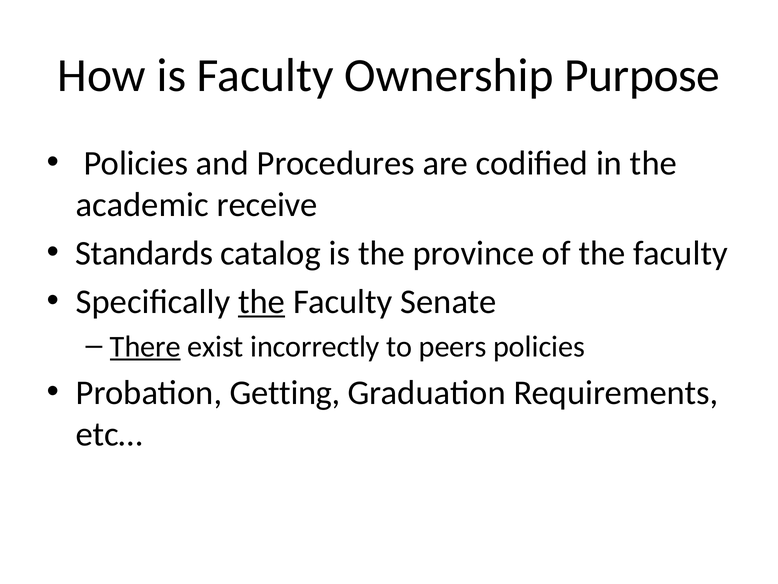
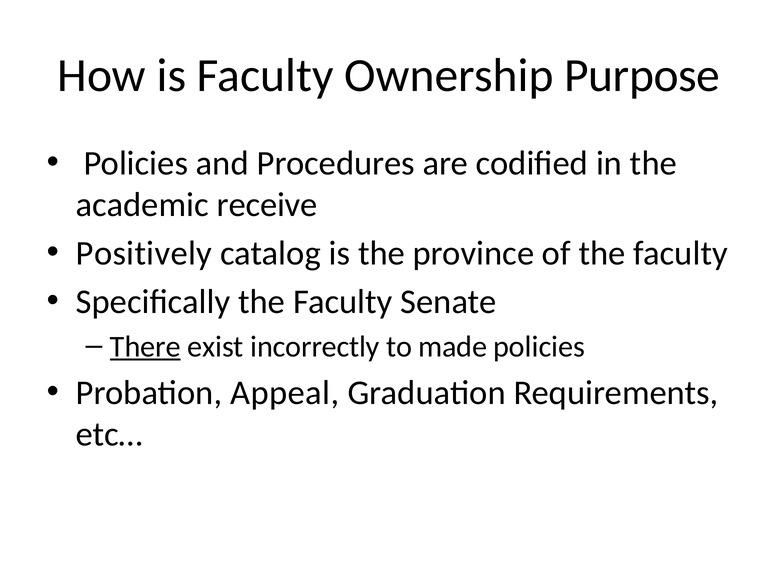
Standards: Standards -> Positively
the at (262, 302) underline: present -> none
peers: peers -> made
Getting: Getting -> Appeal
